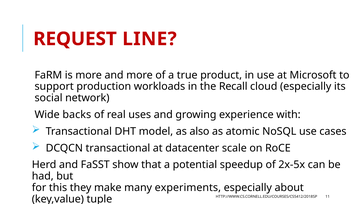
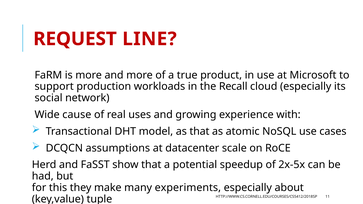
backs: backs -> cause
as also: also -> that
DCQCN transactional: transactional -> assumptions
